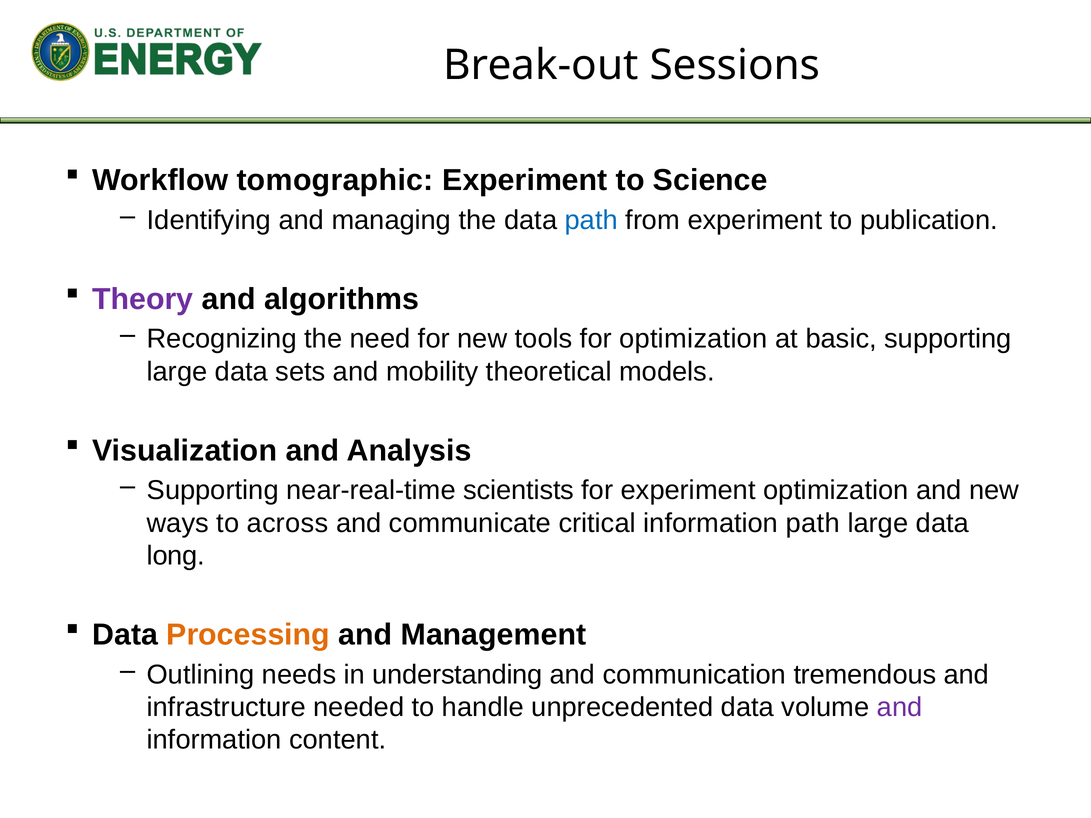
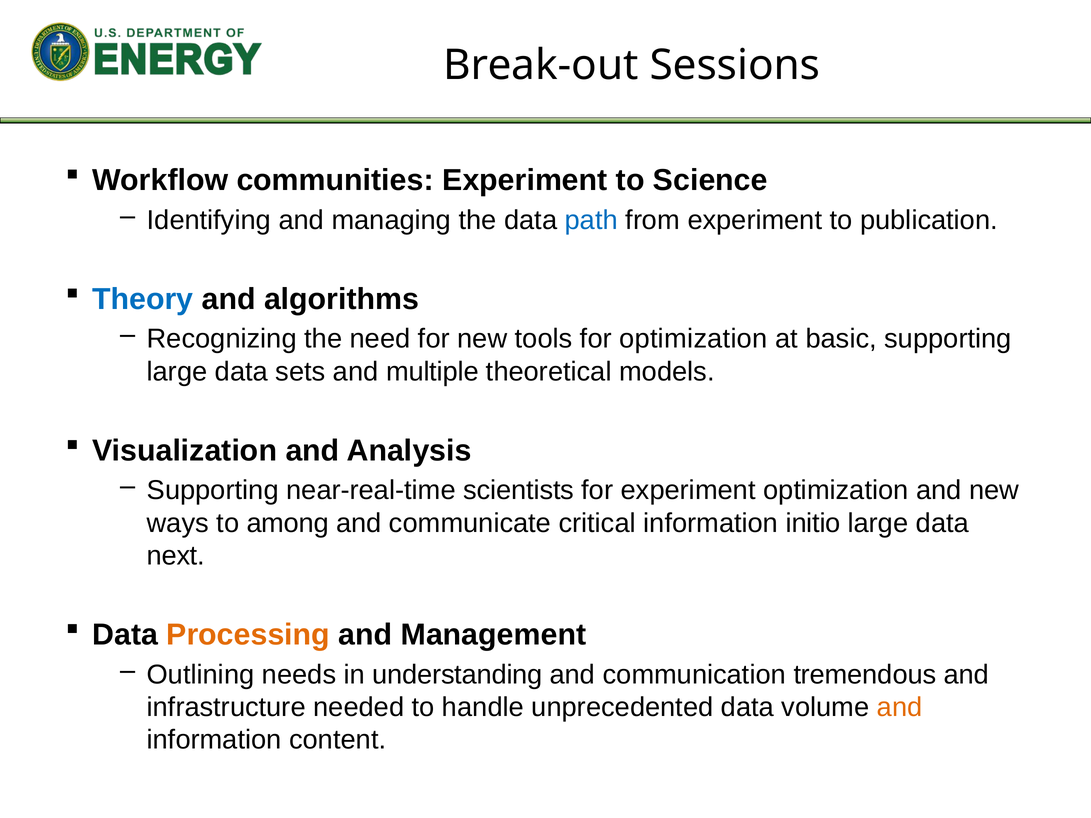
tomographic: tomographic -> communities
Theory colour: purple -> blue
mobility: mobility -> multiple
across: across -> among
information path: path -> initio
long: long -> next
and at (900, 707) colour: purple -> orange
